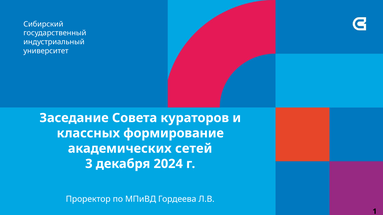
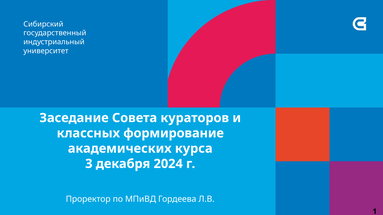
сетей: сетей -> курса
